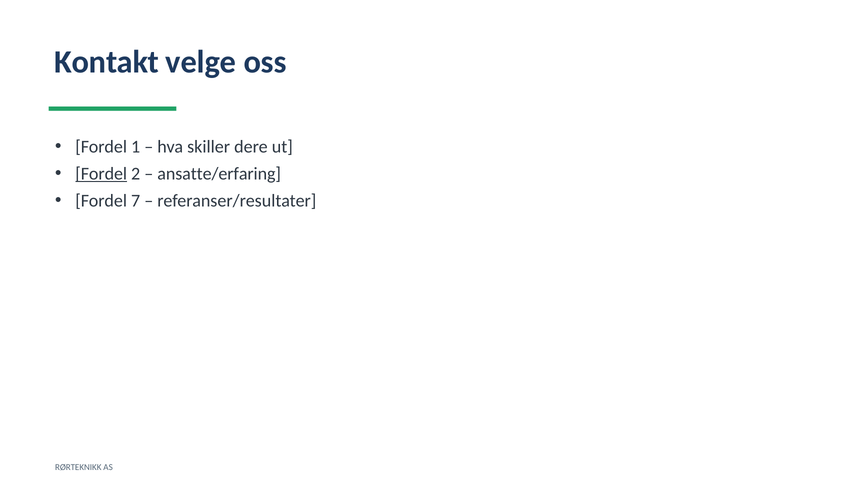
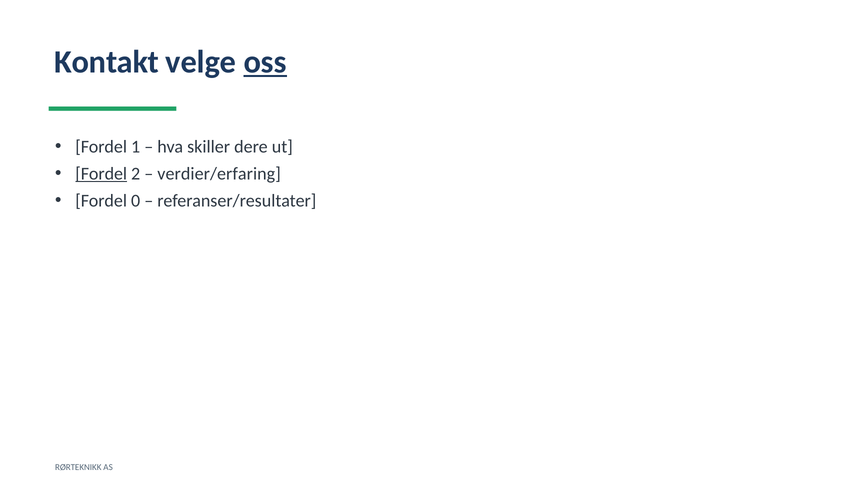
oss underline: none -> present
ansatte/erfaring: ansatte/erfaring -> verdier/erfaring
7: 7 -> 0
